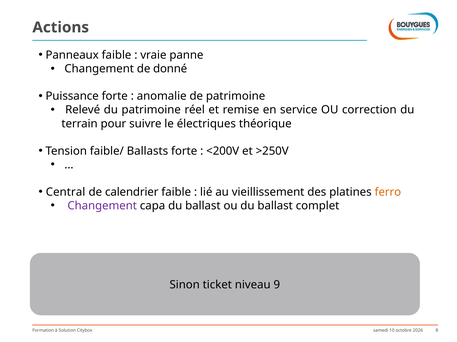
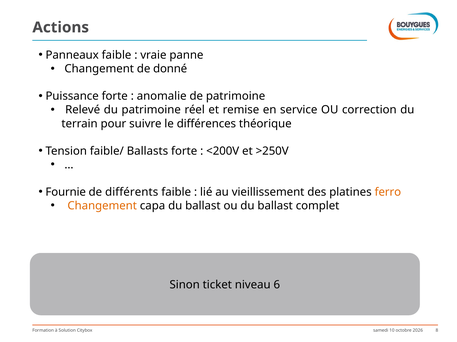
électriques: électriques -> différences
Central: Central -> Fournie
calendrier: calendrier -> différents
Changement at (102, 206) colour: purple -> orange
9: 9 -> 6
